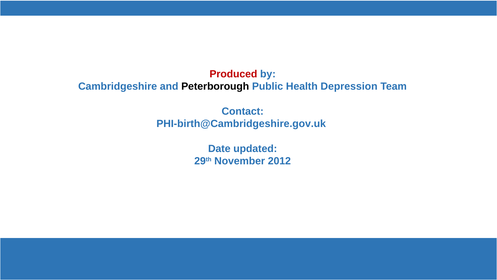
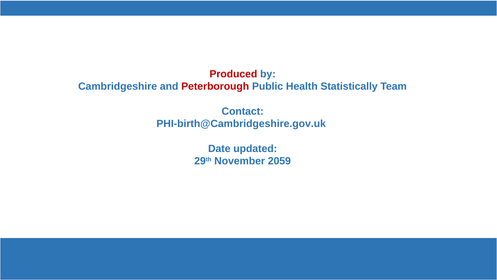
Peterborough colour: black -> red
Depression: Depression -> Statistically
2012: 2012 -> 2059
